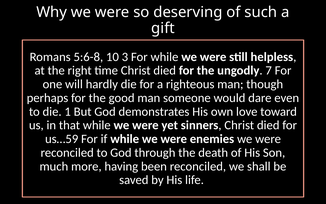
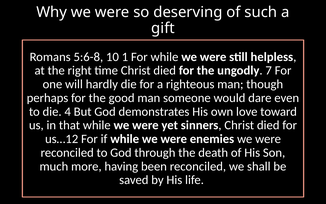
3: 3 -> 1
1: 1 -> 4
us…59: us…59 -> us…12
